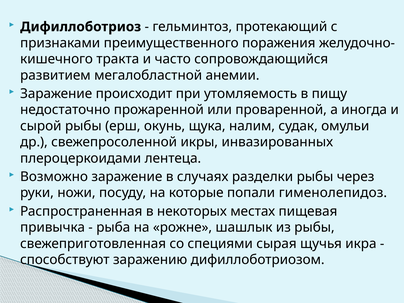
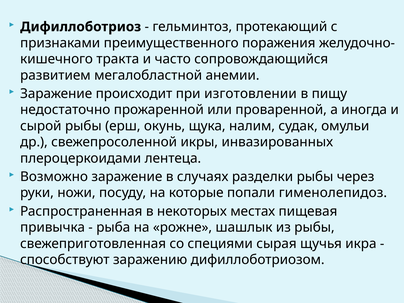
утомляемость: утомляемость -> изготовлении
